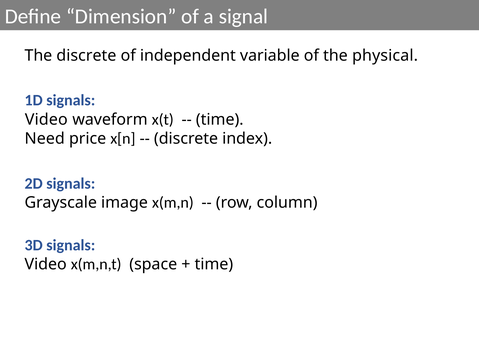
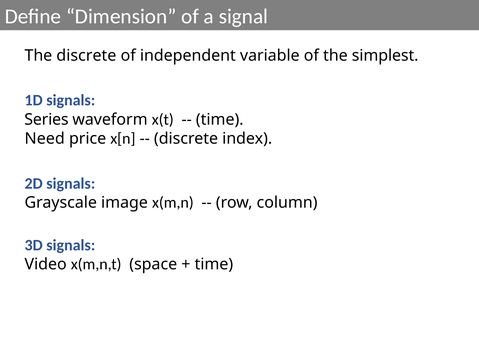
physical: physical -> simplest
Video at (46, 120): Video -> Series
